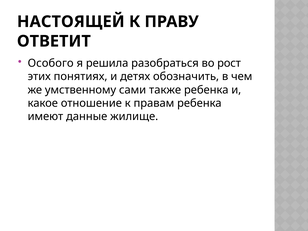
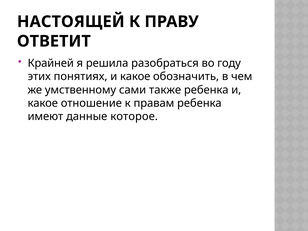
Особого: Особого -> Крайней
рост: рост -> году
понятиях и детях: детях -> какое
жилище: жилище -> которое
